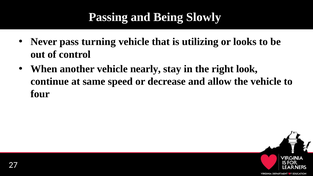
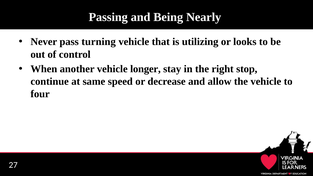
Slowly: Slowly -> Nearly
nearly: nearly -> longer
look: look -> stop
